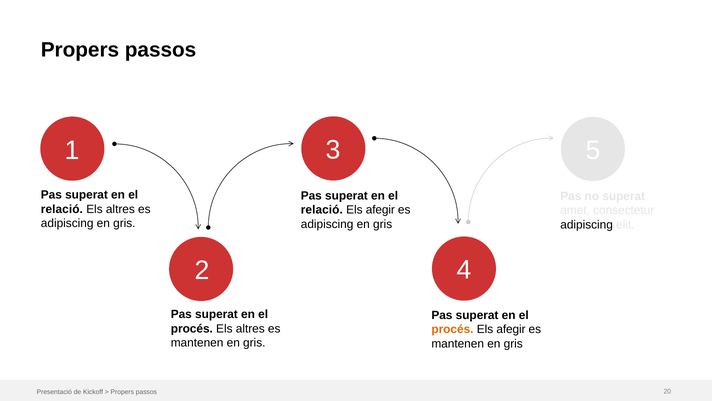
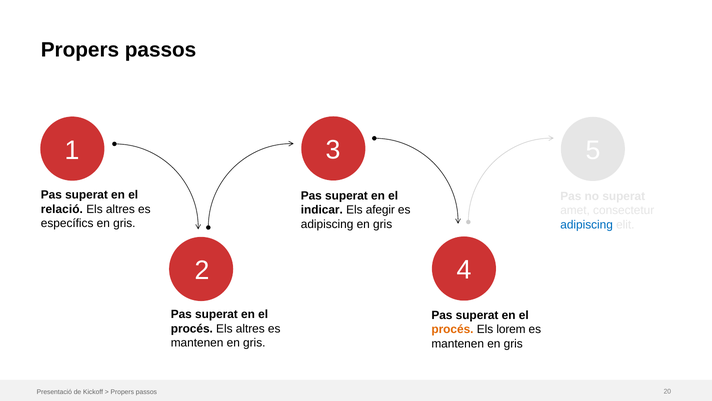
relació at (322, 210): relació -> indicar
adipiscing at (67, 223): adipiscing -> específics
adipiscing at (587, 224) colour: black -> blue
afegir at (511, 329): afegir -> lorem
